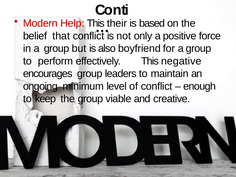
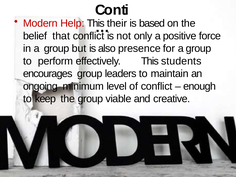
boyfriend: boyfriend -> presence
negative: negative -> students
